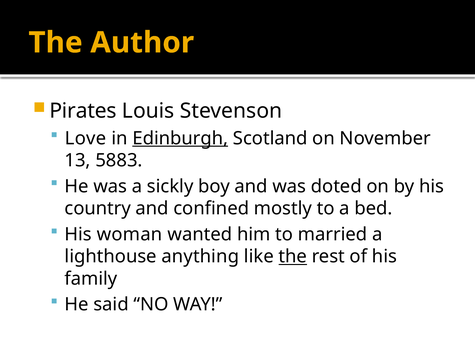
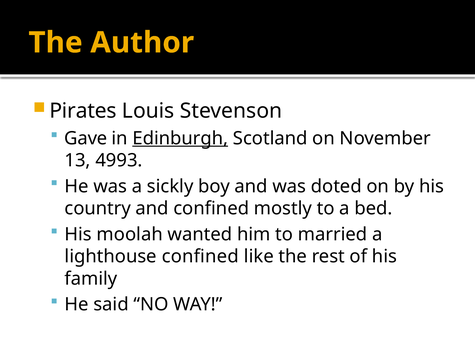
Love: Love -> Gave
5883: 5883 -> 4993
woman: woman -> moolah
lighthouse anything: anything -> confined
the at (293, 257) underline: present -> none
